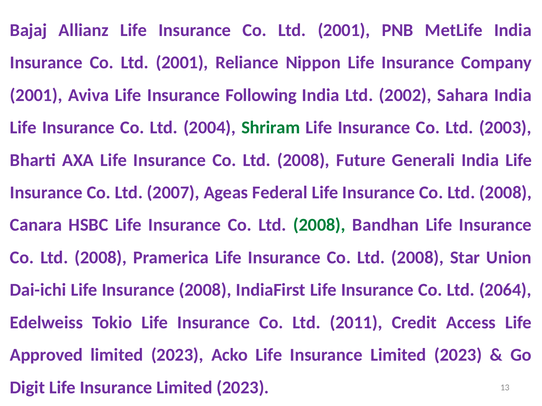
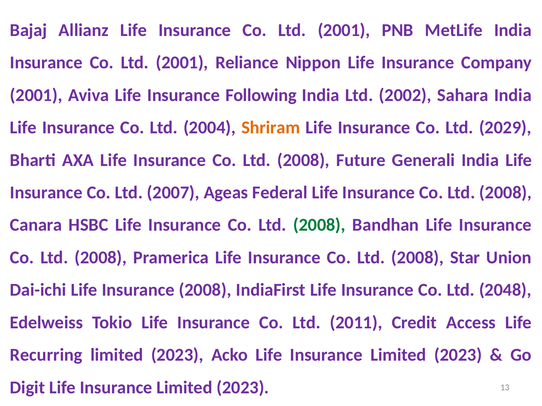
Shriram colour: green -> orange
2003: 2003 -> 2029
2064: 2064 -> 2048
Approved: Approved -> Recurring
